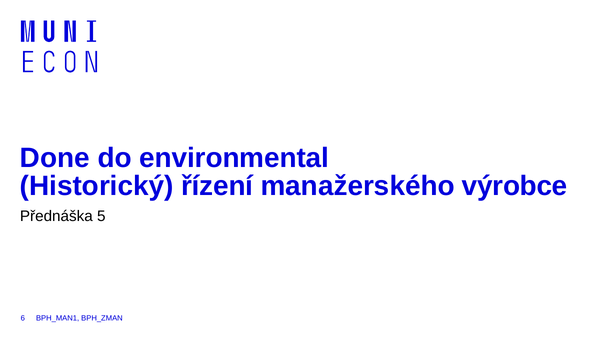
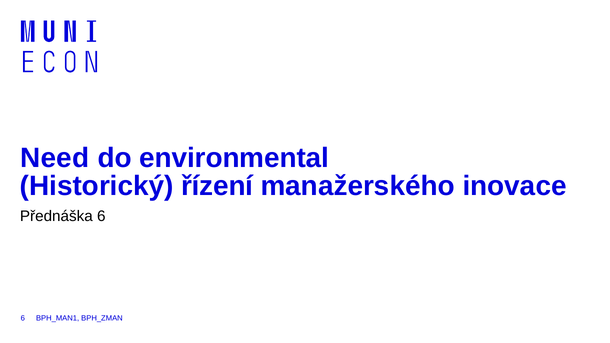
Done: Done -> Need
výrobce: výrobce -> inovace
Přednáška 5: 5 -> 6
